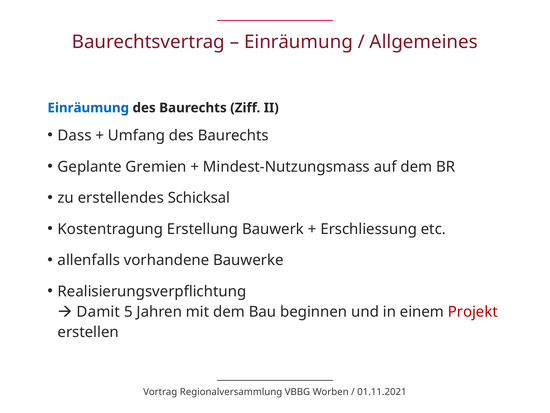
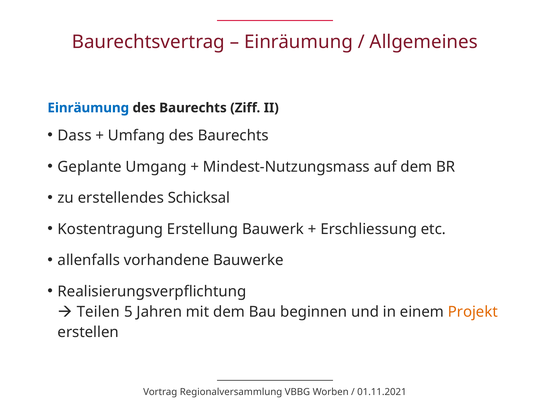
Gremien: Gremien -> Umgang
Damit: Damit -> Teilen
Projekt colour: red -> orange
